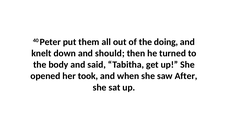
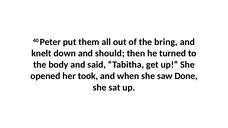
doing: doing -> bring
After: After -> Done
